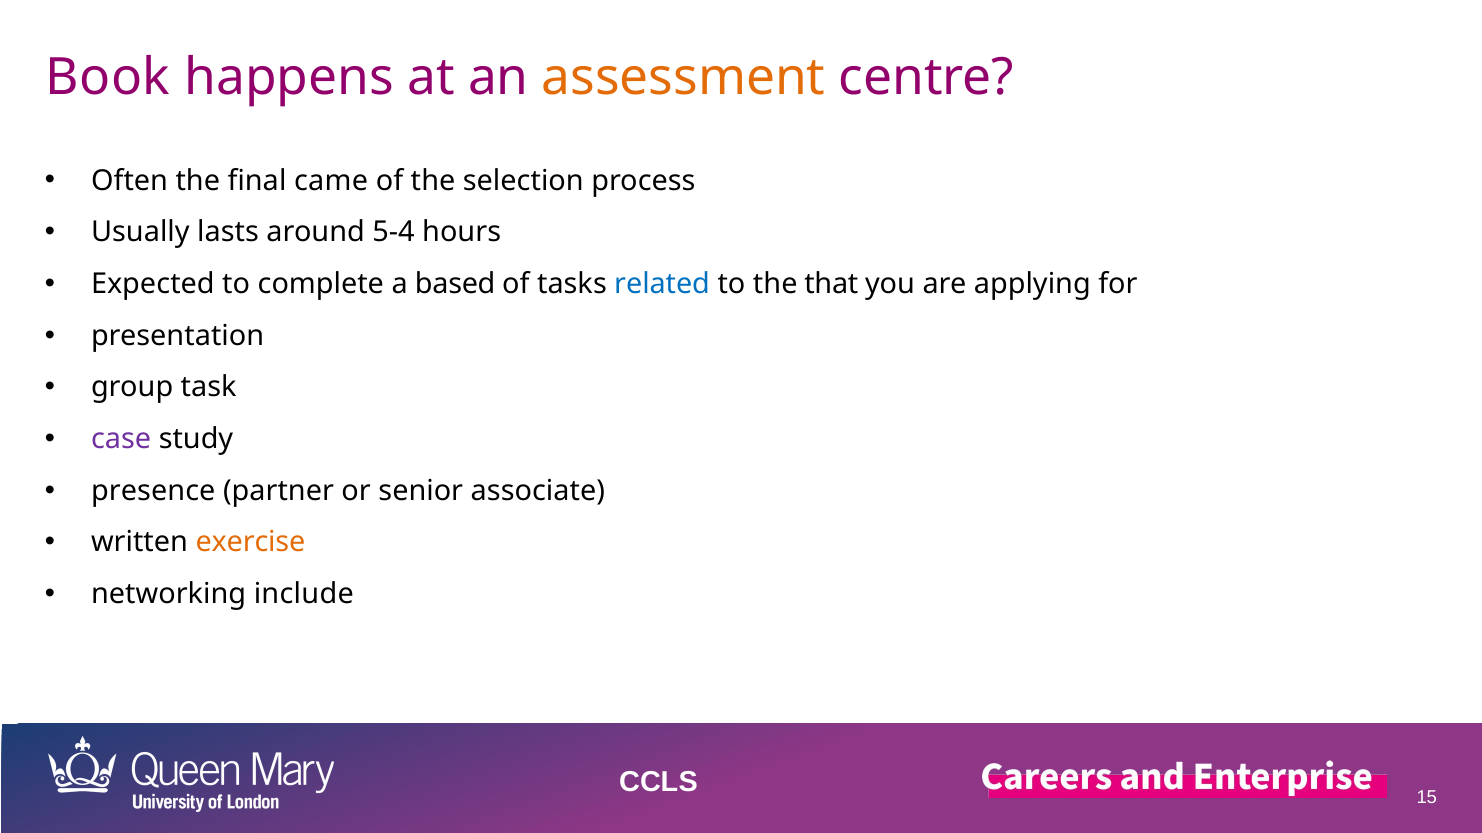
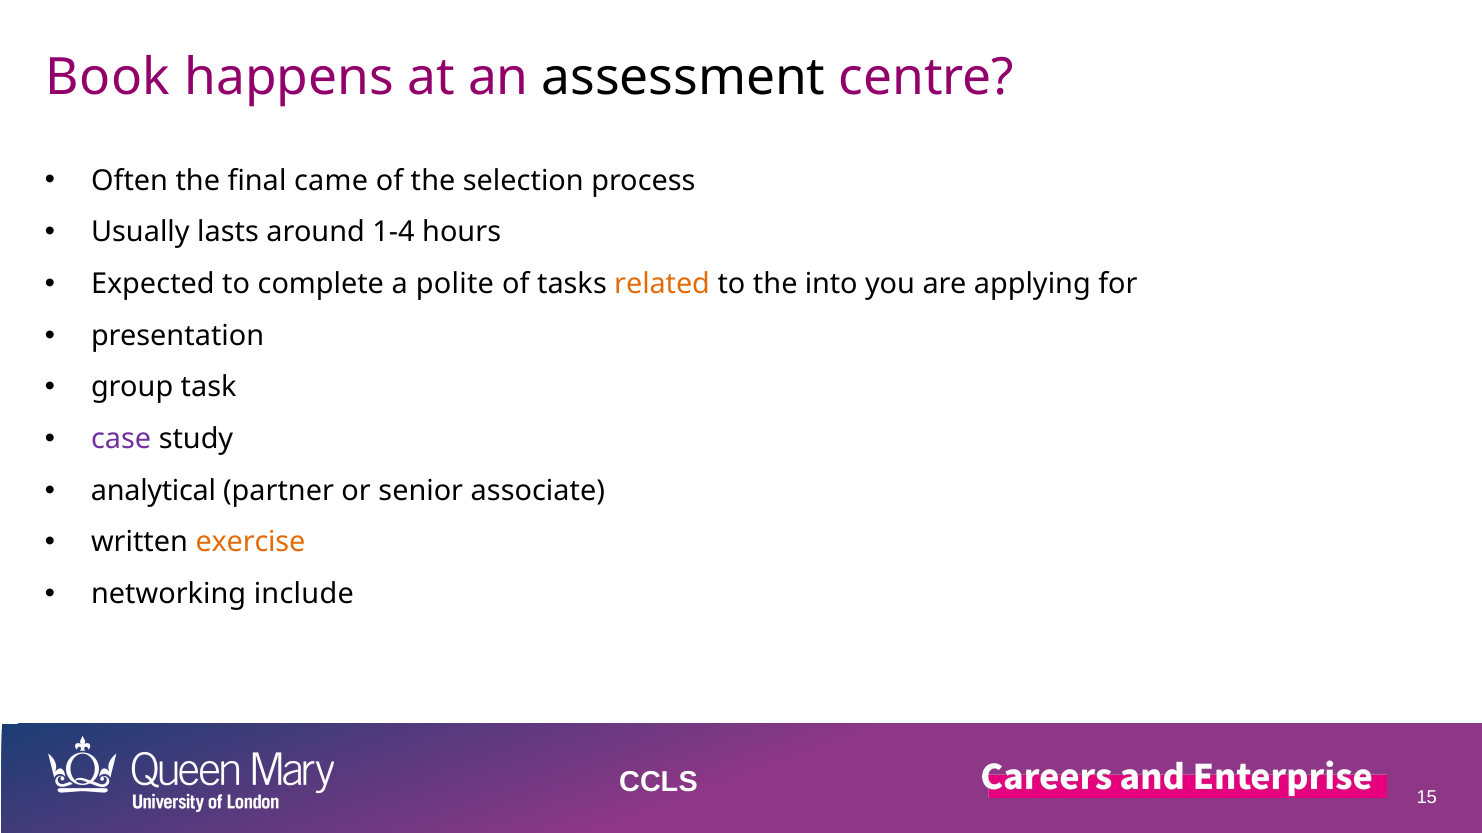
assessment colour: orange -> black
5-4: 5-4 -> 1-4
based: based -> polite
related colour: blue -> orange
that: that -> into
presence: presence -> analytical
